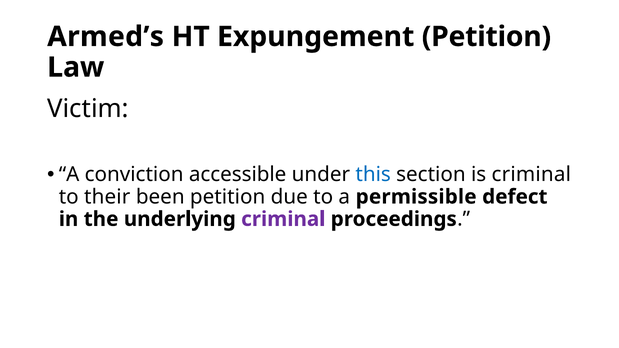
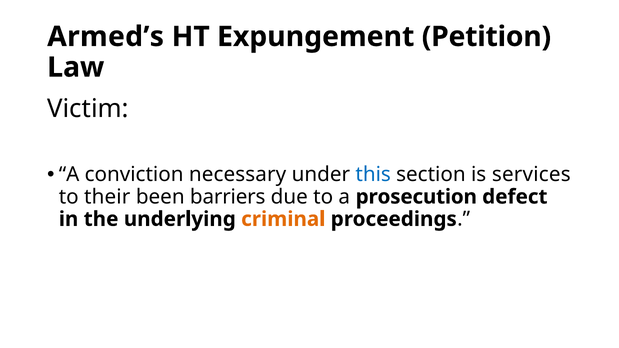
accessible: accessible -> necessary
is criminal: criminal -> services
been petition: petition -> barriers
permissible: permissible -> prosecution
criminal at (283, 219) colour: purple -> orange
